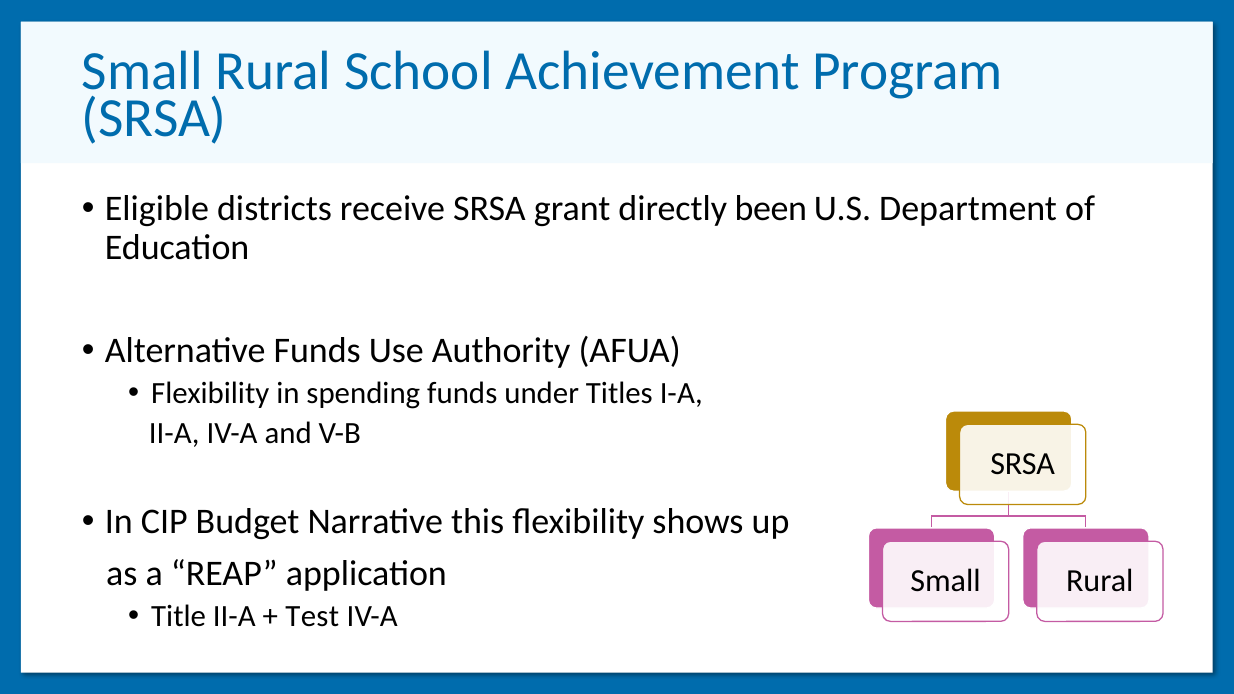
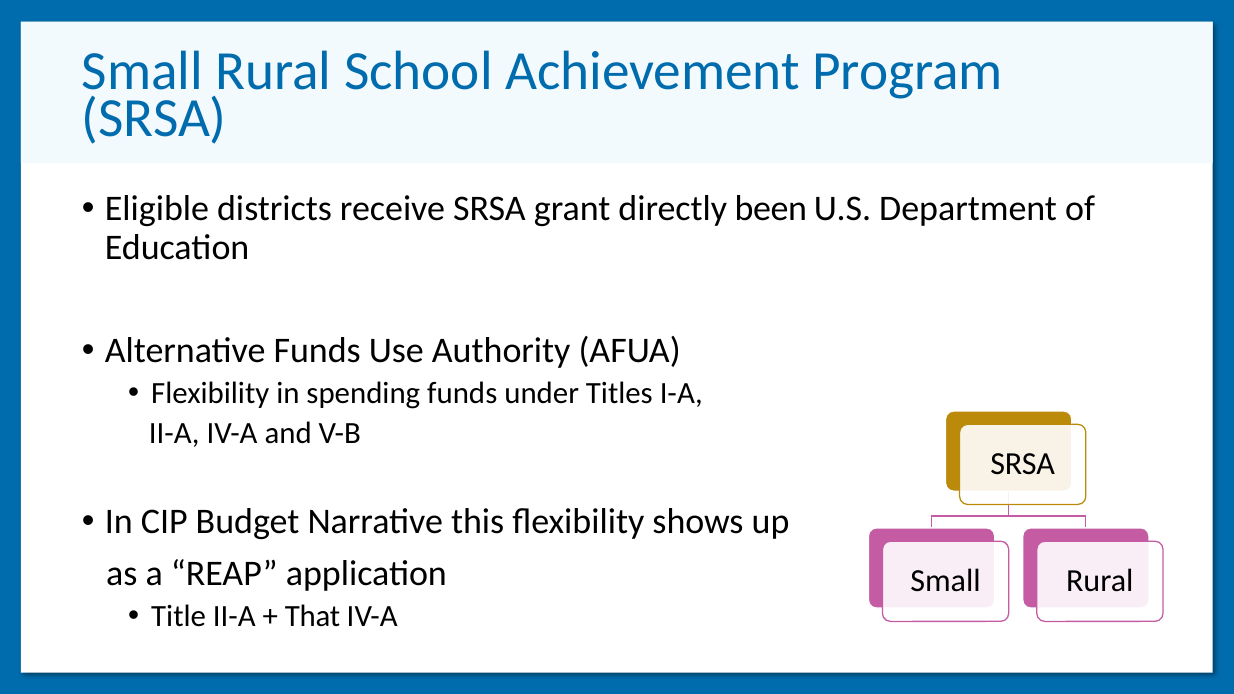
Test: Test -> That
